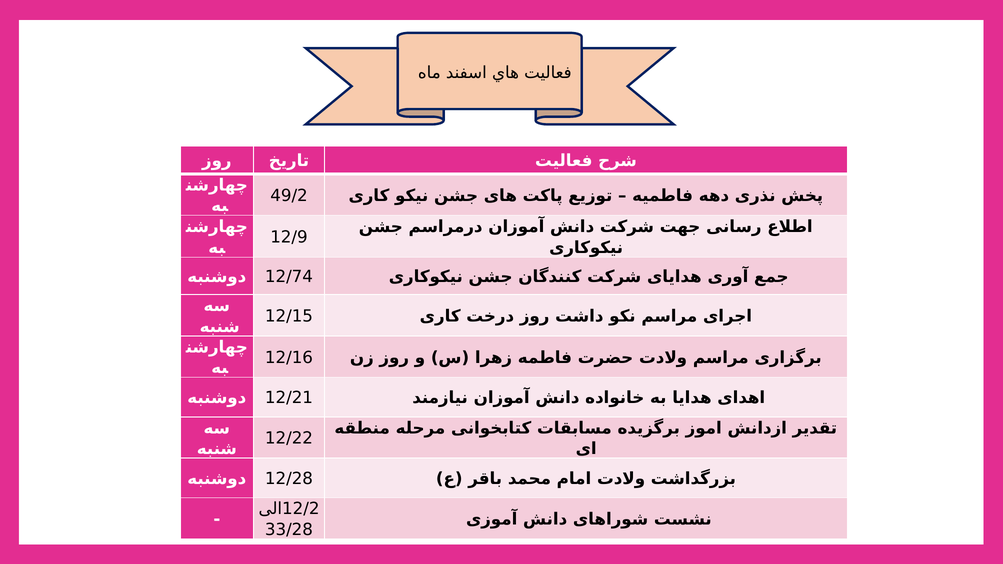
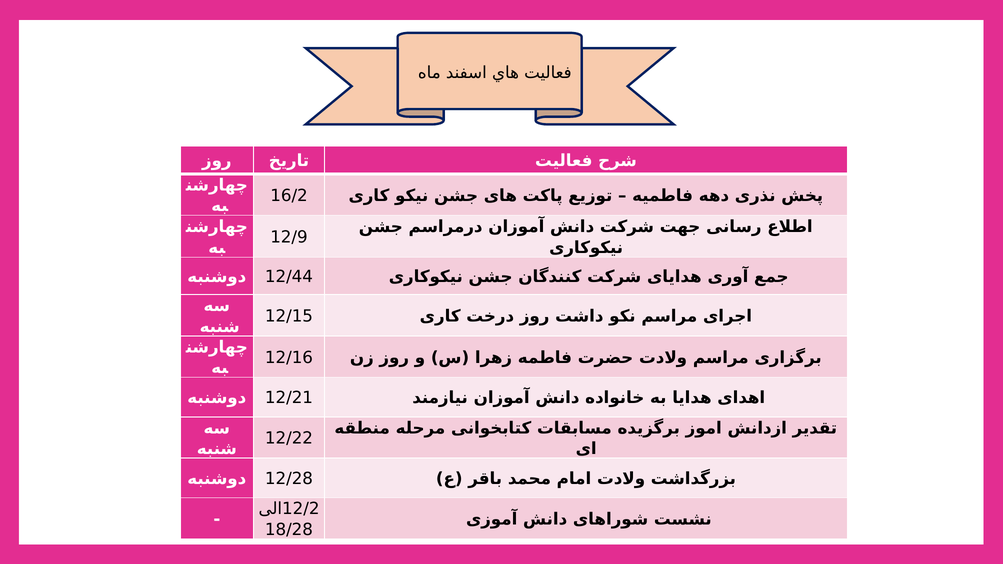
49/2: 49/2 -> 16/2
12/74: 12/74 -> 12/44
33/28: 33/28 -> 18/28
